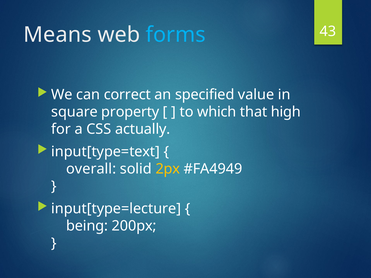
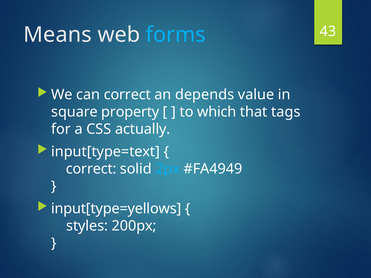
specified: specified -> depends
high: high -> tags
overall at (91, 169): overall -> correct
2px colour: yellow -> light blue
input[type=lecture: input[type=lecture -> input[type=yellows
being: being -> styles
